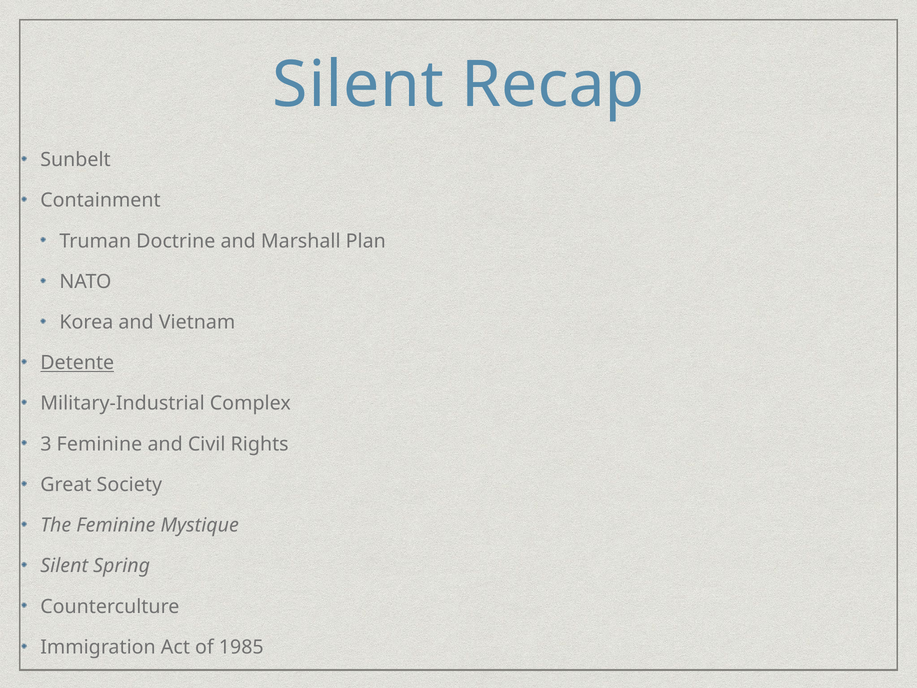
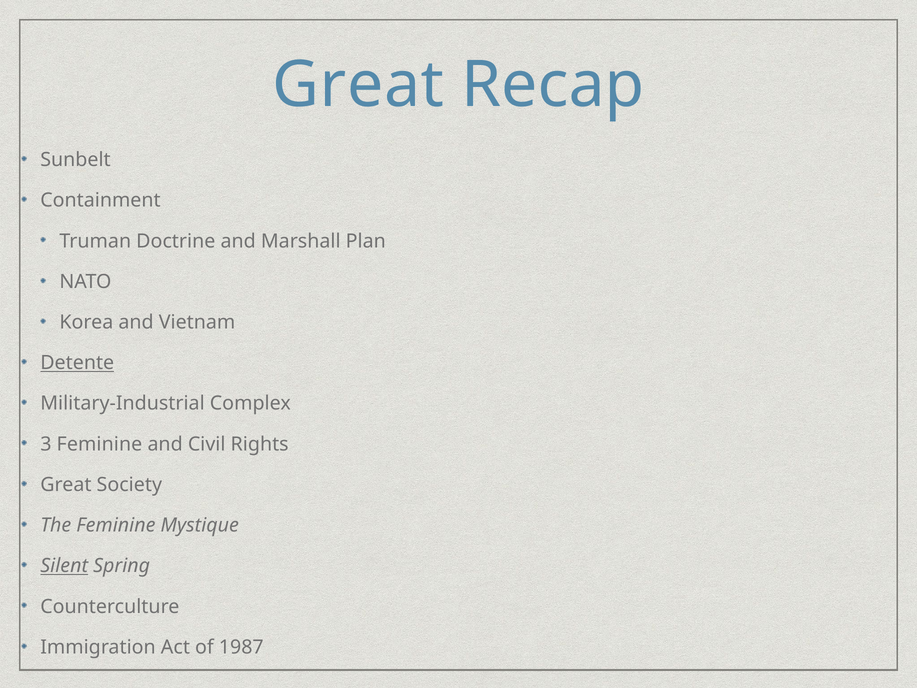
Silent at (358, 85): Silent -> Great
Silent at (64, 566) underline: none -> present
1985: 1985 -> 1987
